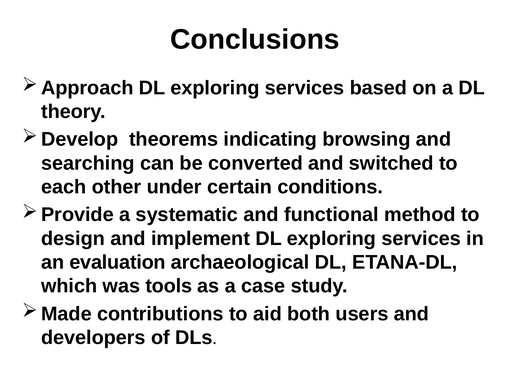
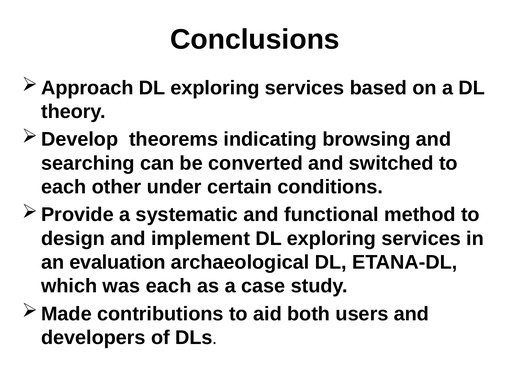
was tools: tools -> each
